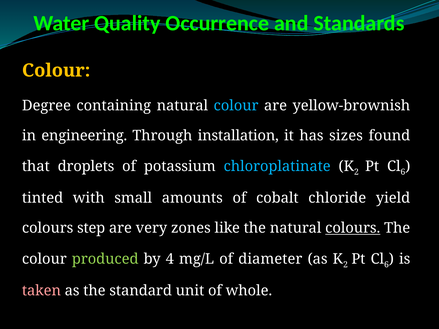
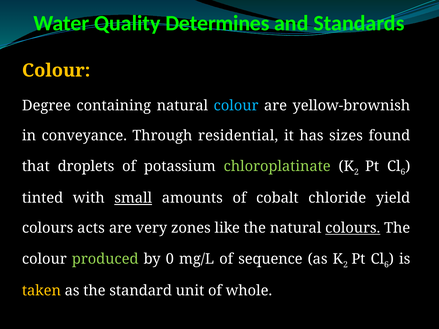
Occurrence: Occurrence -> Determines
engineering: engineering -> conveyance
installation: installation -> residential
chloroplatinate colour: light blue -> light green
small underline: none -> present
step: step -> acts
4: 4 -> 0
diameter: diameter -> sequence
taken colour: pink -> yellow
